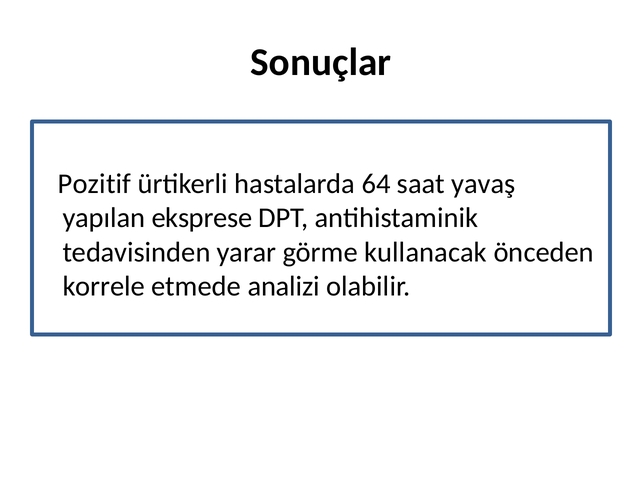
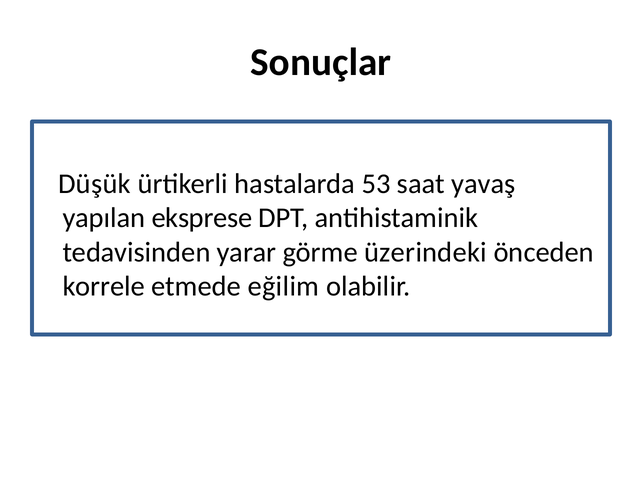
Pozitif: Pozitif -> Düşük
64: 64 -> 53
kullanacak: kullanacak -> üzerindeki
analizi: analizi -> eğilim
